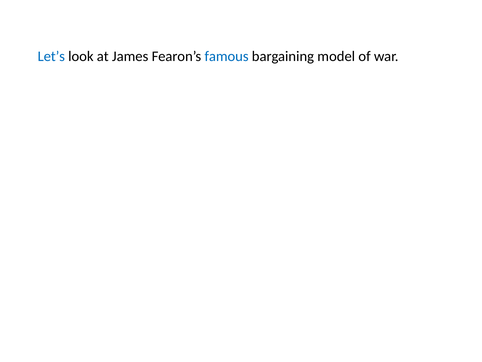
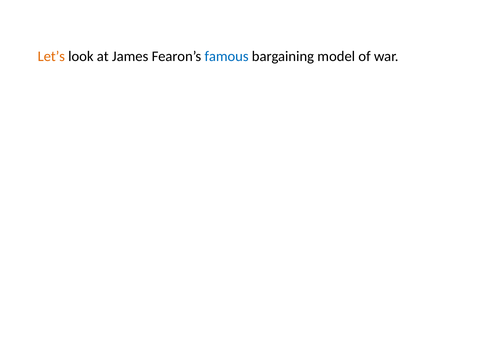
Let’s colour: blue -> orange
